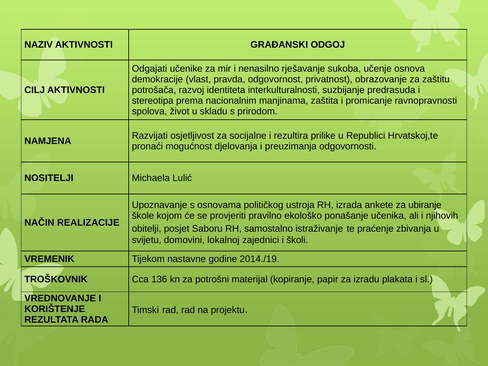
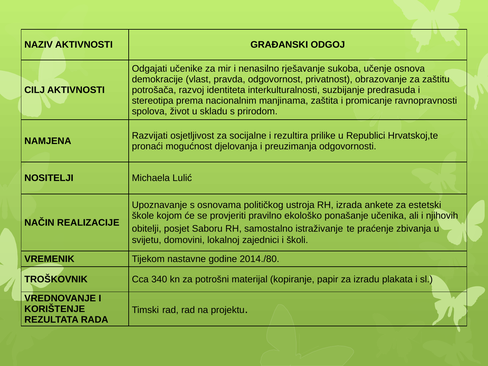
ubiranje: ubiranje -> estetski
2014./19: 2014./19 -> 2014./80
136: 136 -> 340
